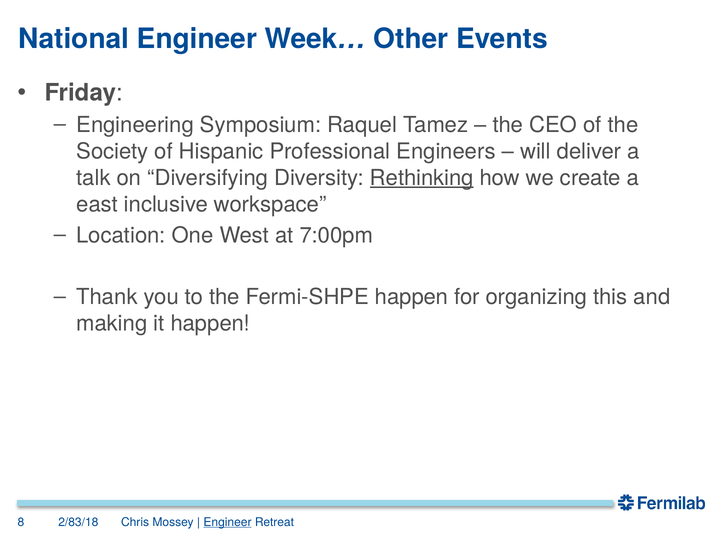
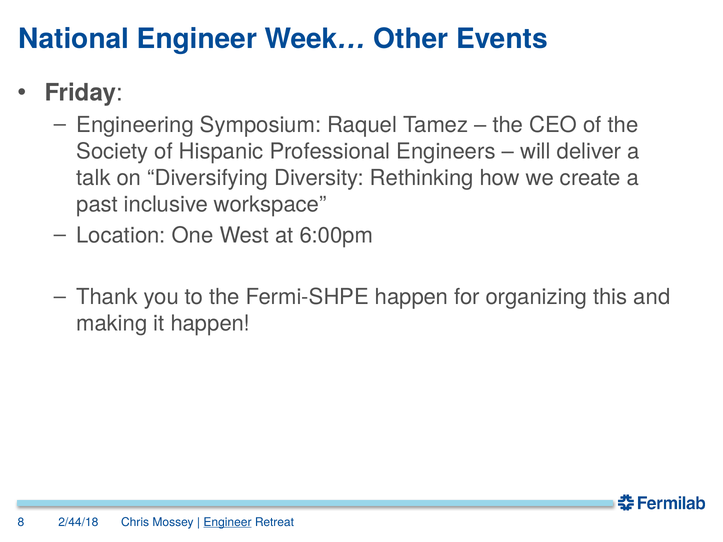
Rethinking underline: present -> none
east: east -> past
7:00pm: 7:00pm -> 6:00pm
2/83/18: 2/83/18 -> 2/44/18
